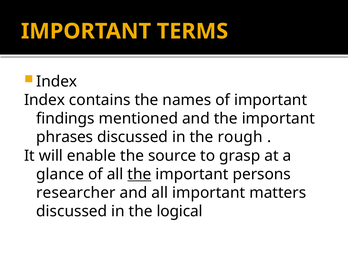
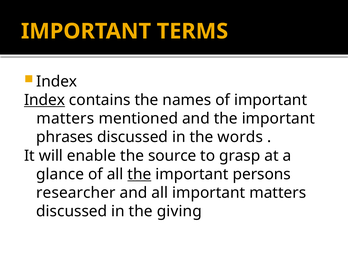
Index at (44, 100) underline: none -> present
findings at (65, 119): findings -> matters
rough: rough -> words
logical: logical -> giving
